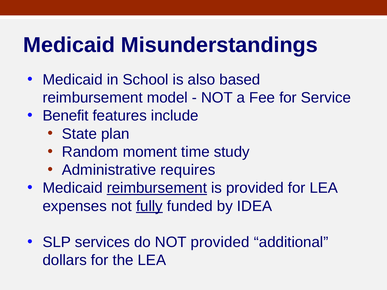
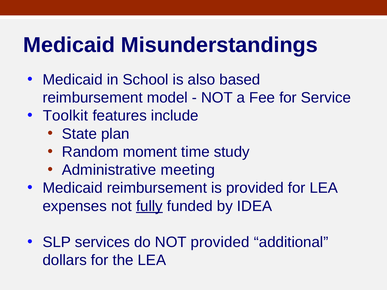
Benefit: Benefit -> Toolkit
requires: requires -> meeting
reimbursement at (157, 188) underline: present -> none
